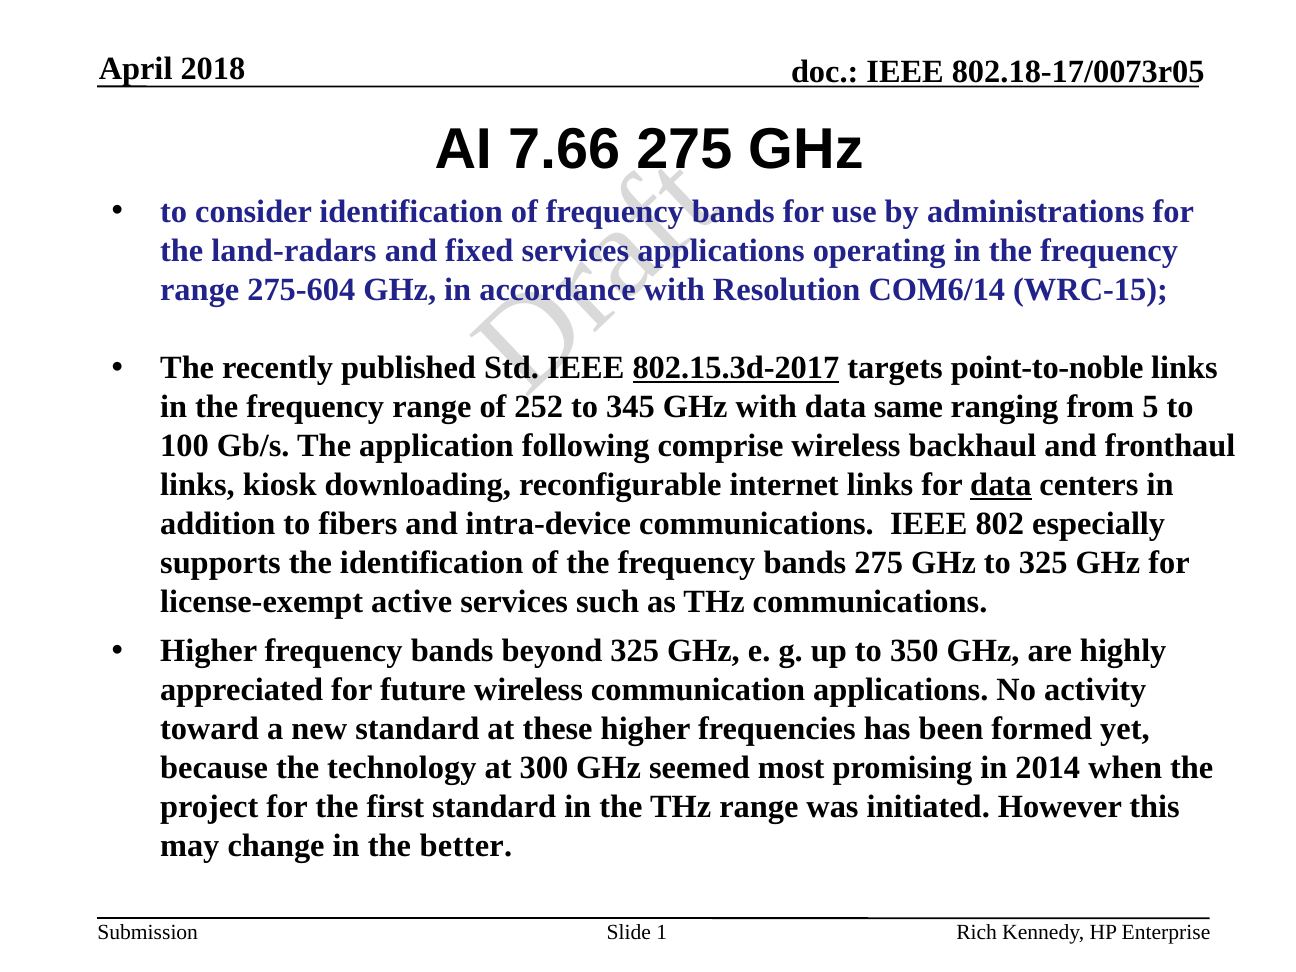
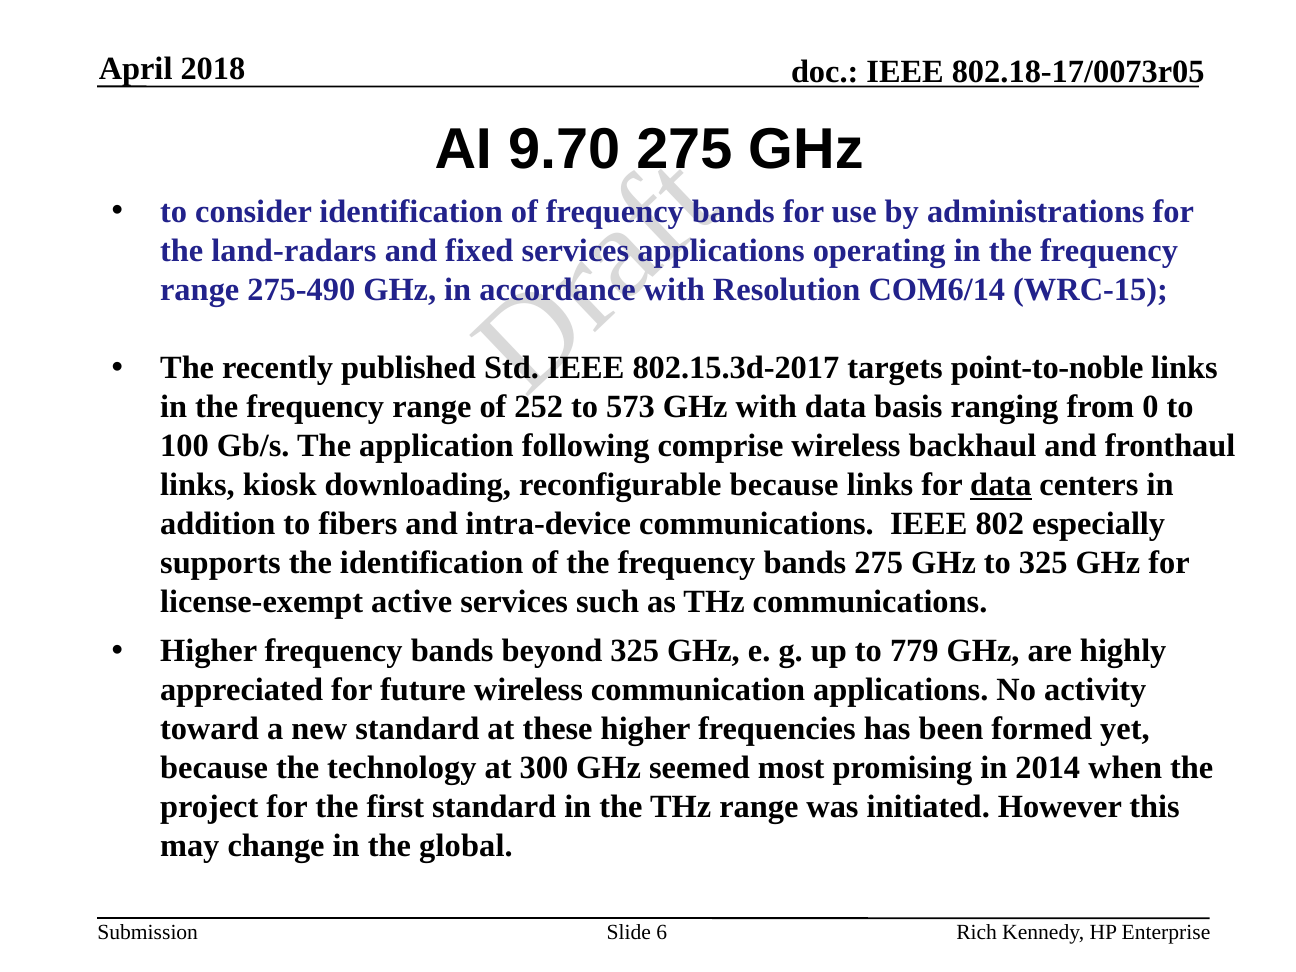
7.66: 7.66 -> 9.70
275-604: 275-604 -> 275-490
802.15.3d-2017 underline: present -> none
345: 345 -> 573
same: same -> basis
5: 5 -> 0
reconfigurable internet: internet -> because
350: 350 -> 779
better: better -> global
1: 1 -> 6
